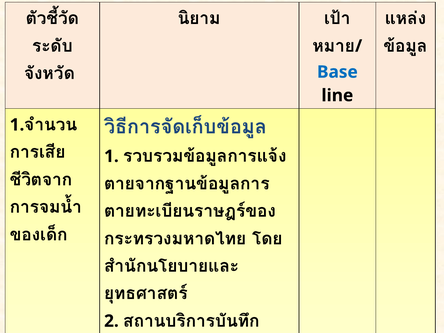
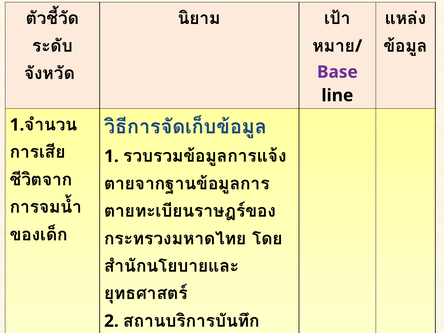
Base colour: blue -> purple
